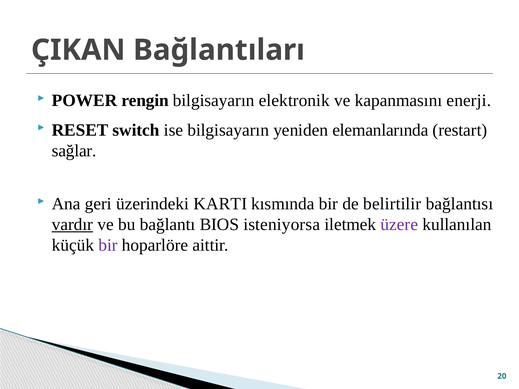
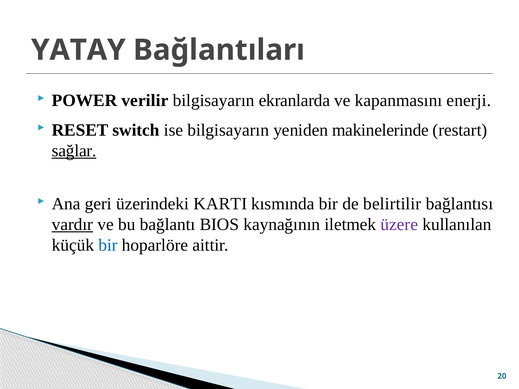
ÇIKAN: ÇIKAN -> YATAY
rengin: rengin -> verilir
elektronik: elektronik -> ekranlarda
elemanlarında: elemanlarında -> makinelerinde
sağlar underline: none -> present
isteniyorsa: isteniyorsa -> kaynağının
bir at (108, 245) colour: purple -> blue
